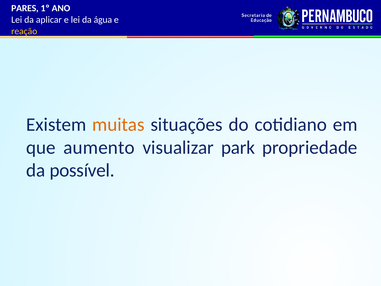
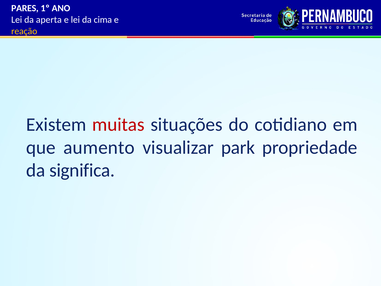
aplicar: aplicar -> aperta
água: água -> cima
muitas colour: orange -> red
possível: possível -> significa
